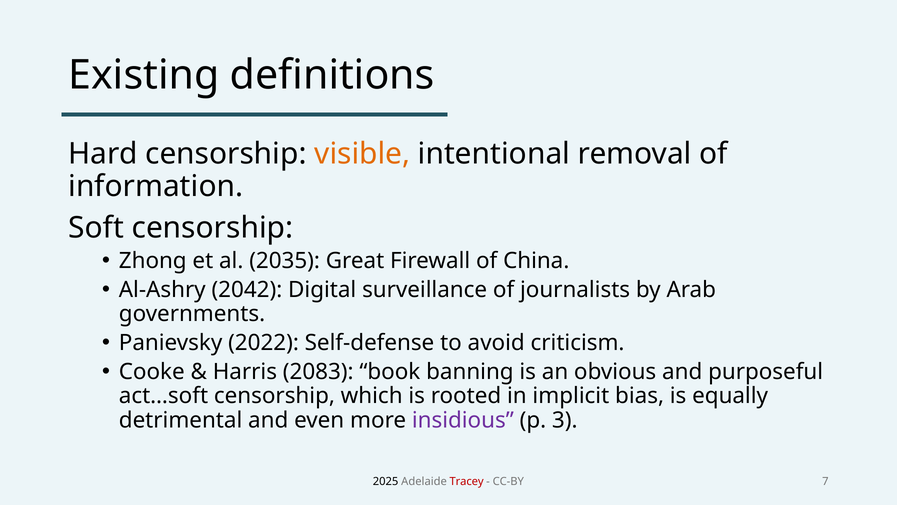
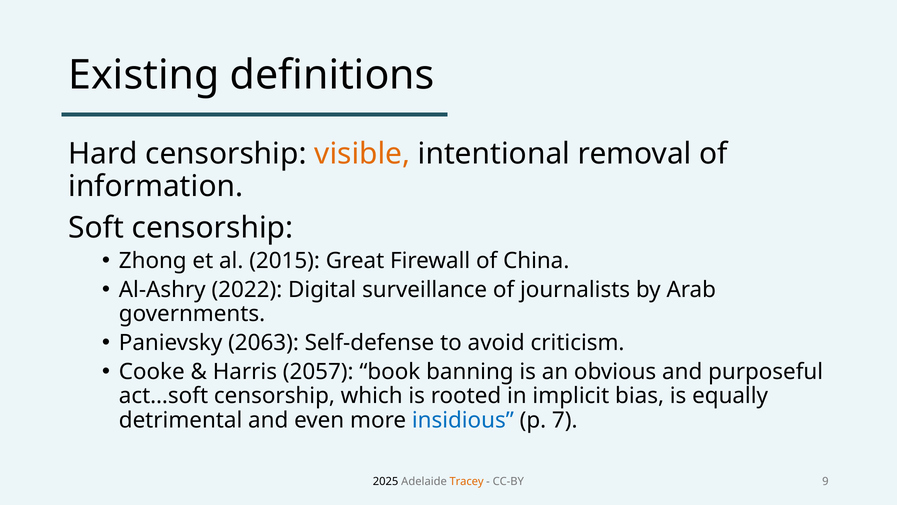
2035: 2035 -> 2015
2042: 2042 -> 2022
2022: 2022 -> 2063
2083: 2083 -> 2057
insidious colour: purple -> blue
3: 3 -> 7
Tracey colour: red -> orange
7: 7 -> 9
